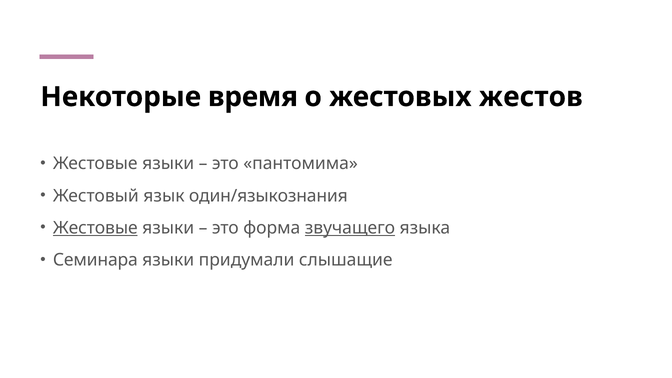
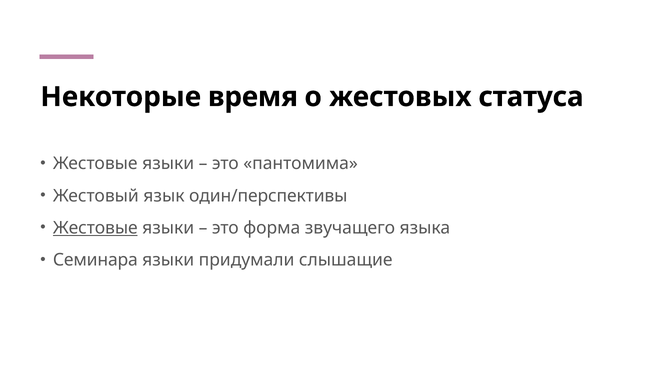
жестов: жестов -> статуса
один/языкознания: один/языкознания -> один/перспективы
звучащего underline: present -> none
